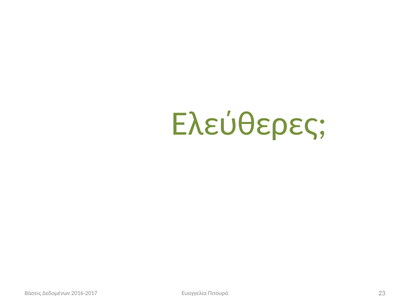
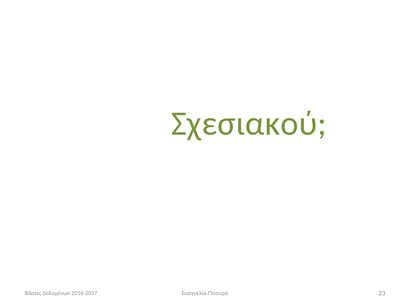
Ελεύθερες: Ελεύθερες -> Σχεσιακού
